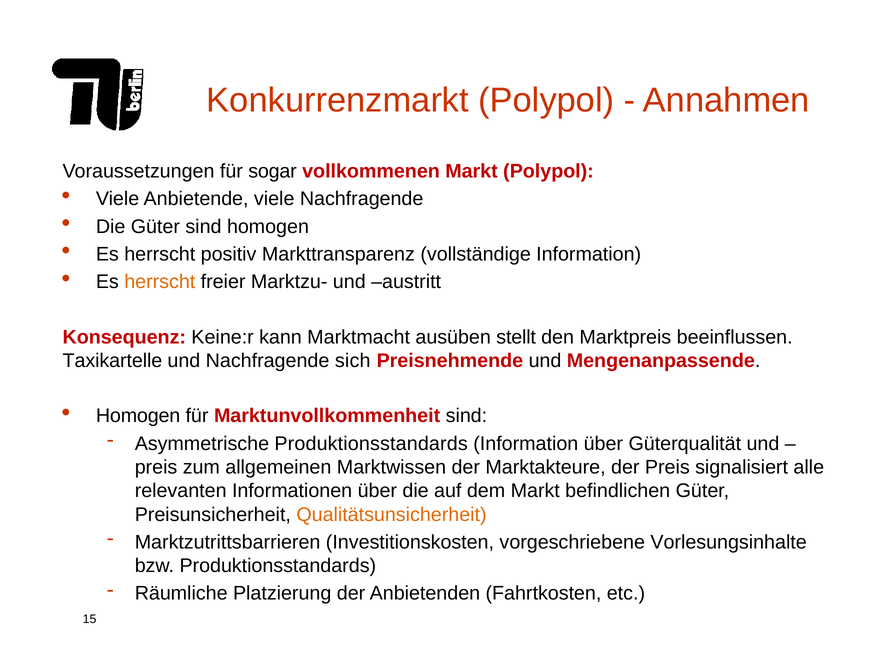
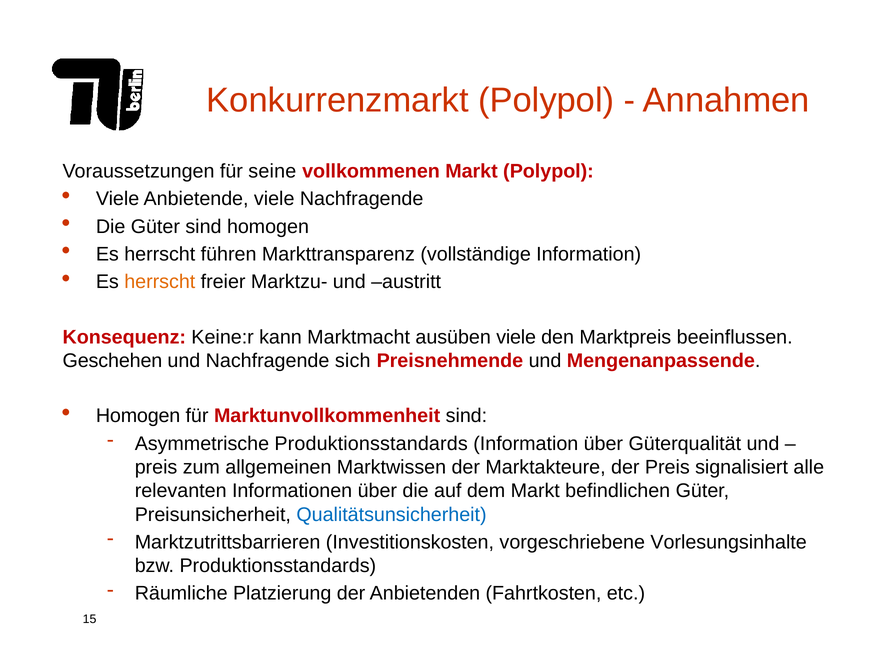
sogar: sogar -> seine
positiv: positiv -> führen
ausüben stellt: stellt -> viele
Taxikartelle: Taxikartelle -> Geschehen
Qualitätsunsicherheit colour: orange -> blue
